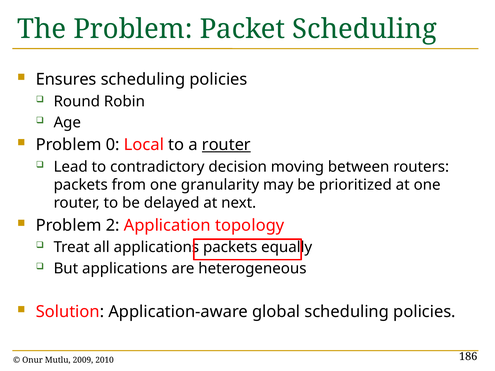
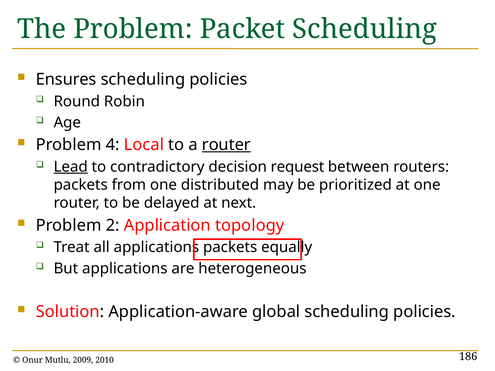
0: 0 -> 4
Lead underline: none -> present
moving: moving -> request
granularity: granularity -> distributed
